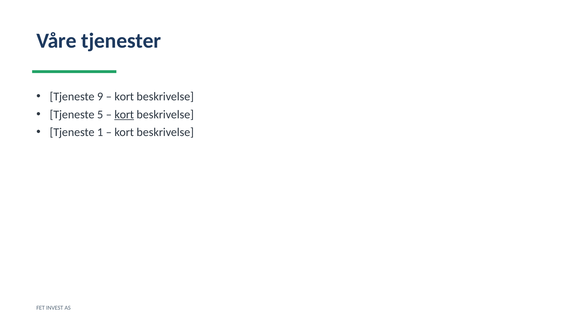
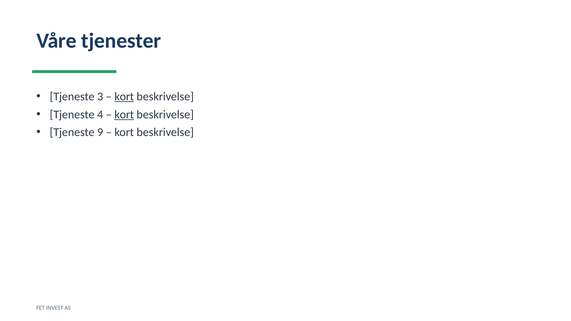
9: 9 -> 3
kort at (124, 97) underline: none -> present
5: 5 -> 4
1: 1 -> 9
